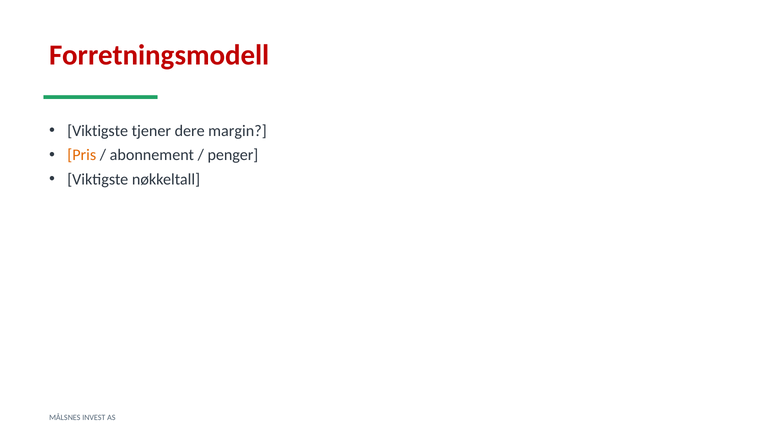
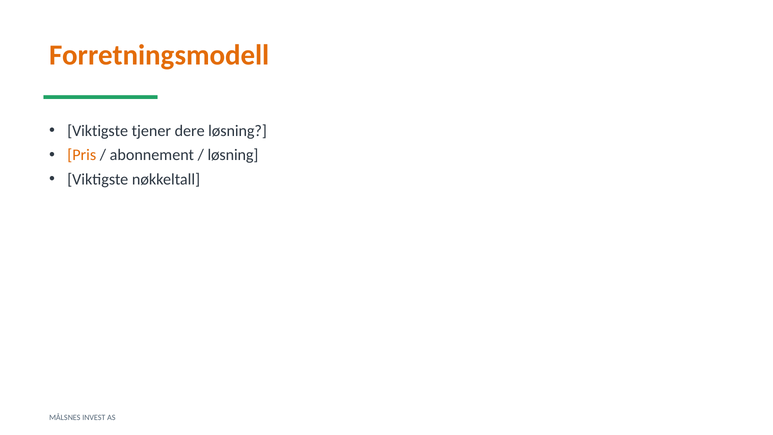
Forretningsmodell colour: red -> orange
dere margin: margin -> løsning
penger at (233, 155): penger -> løsning
